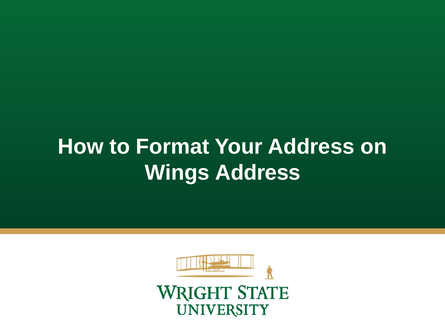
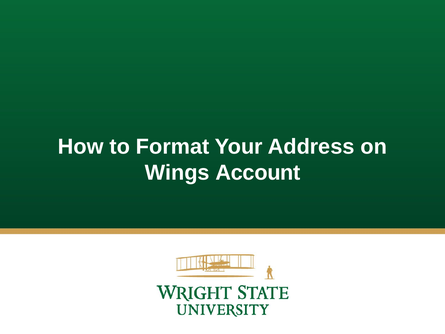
Wings Address: Address -> Account
